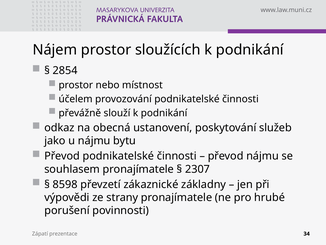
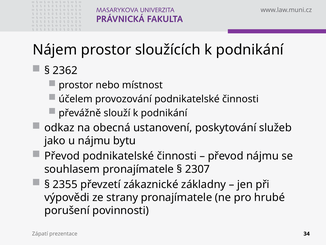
2854: 2854 -> 2362
8598: 8598 -> 2355
